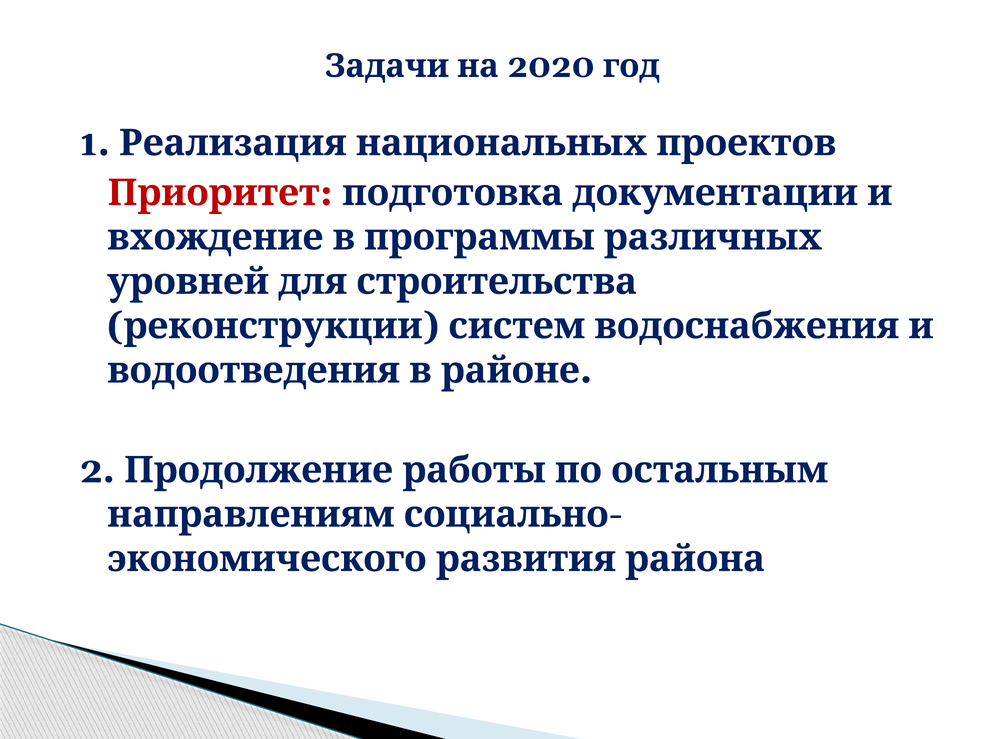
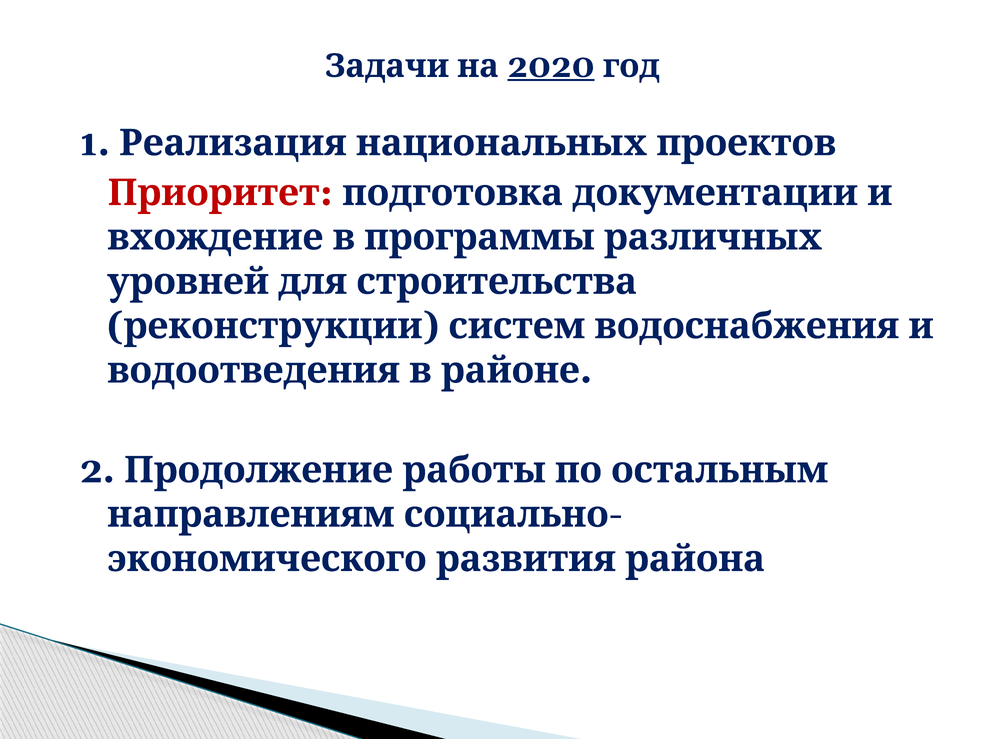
2020 underline: none -> present
